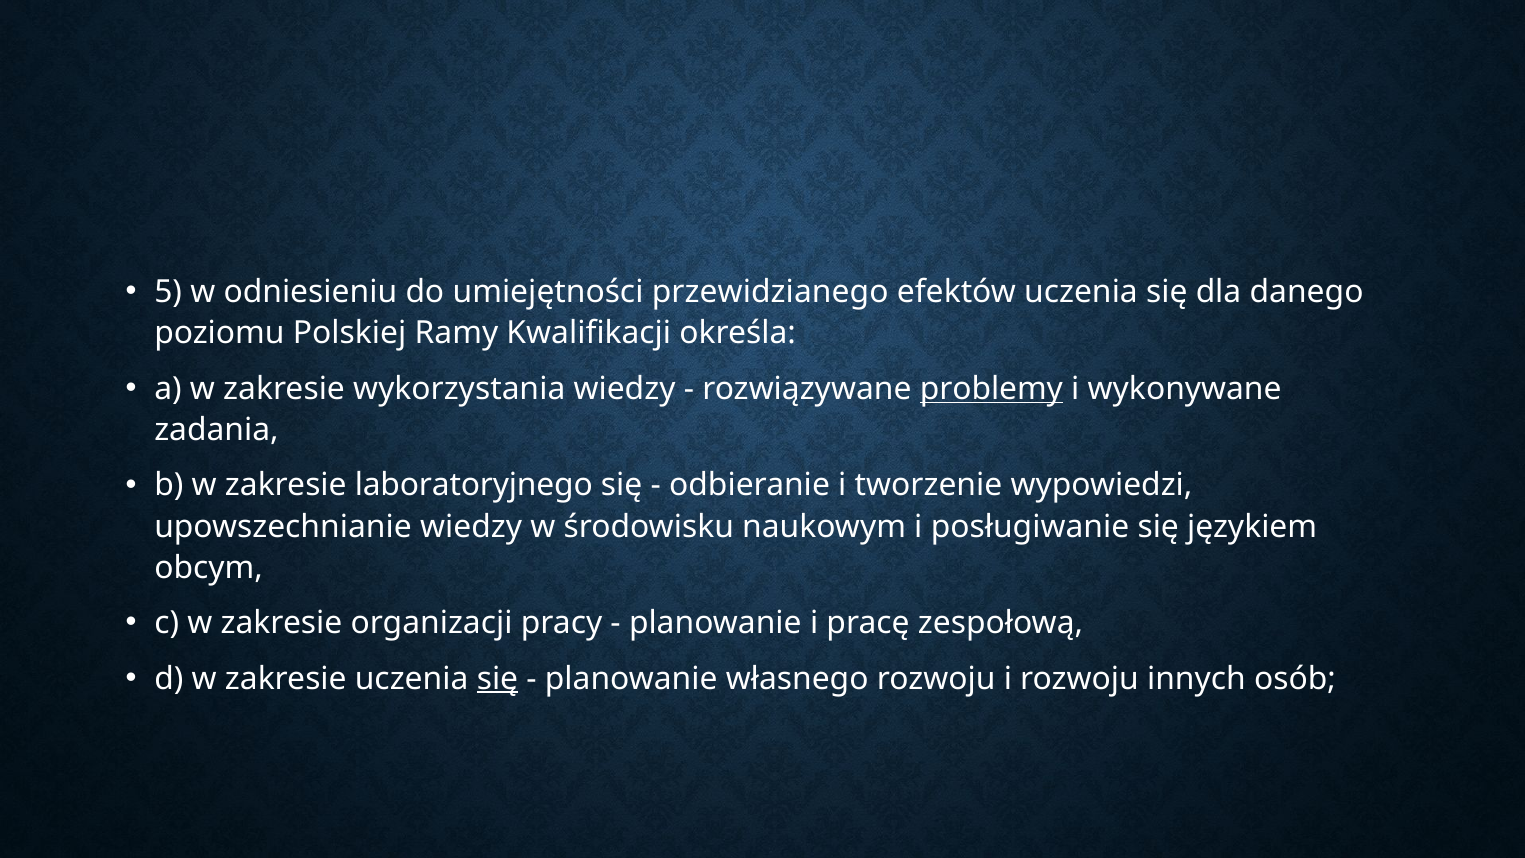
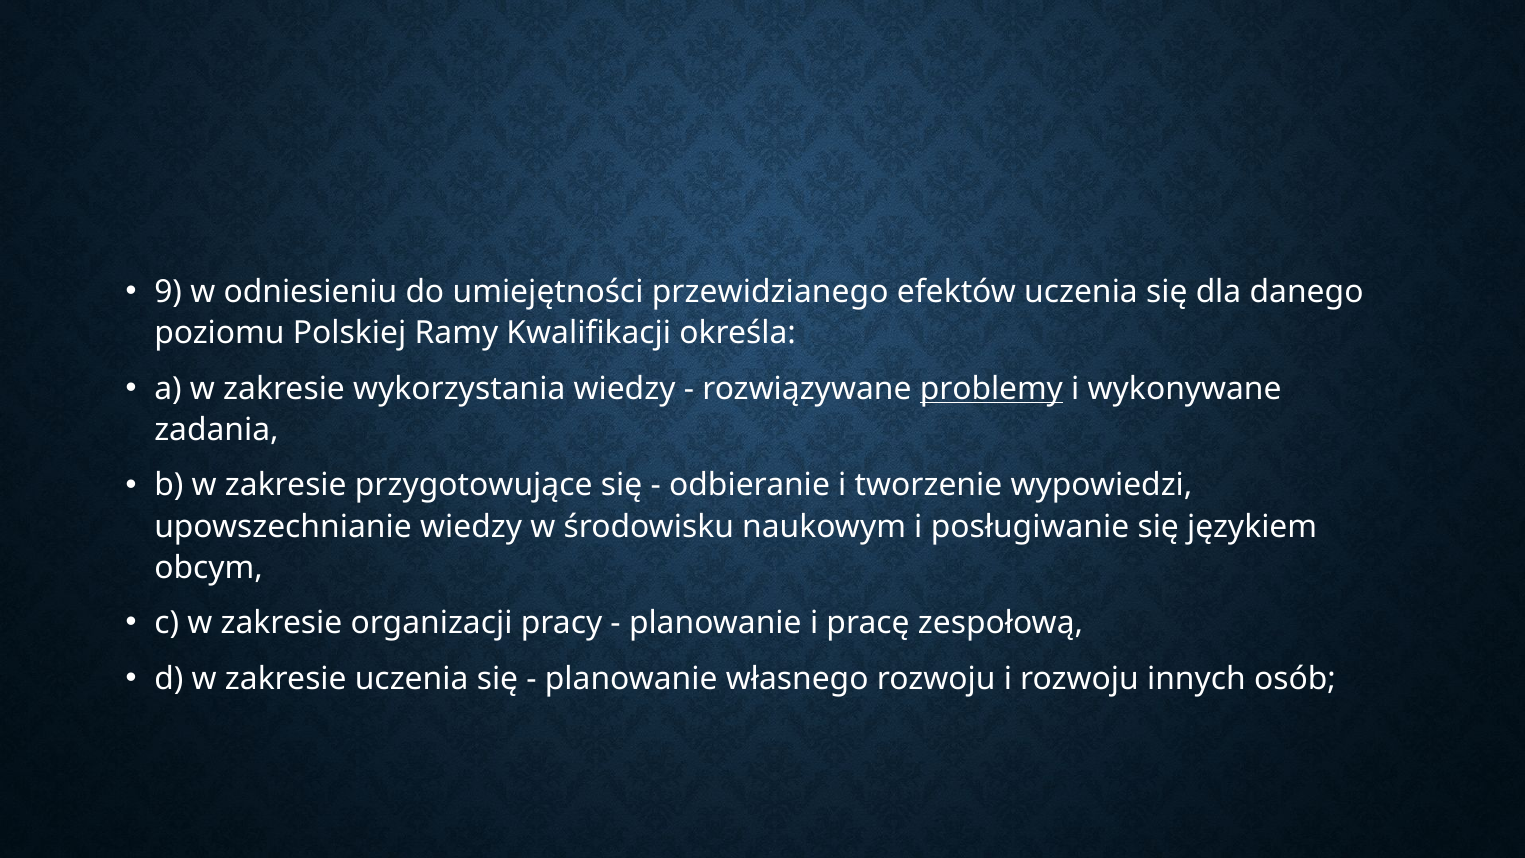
5: 5 -> 9
laboratoryjnego: laboratoryjnego -> przygotowujące
się at (497, 679) underline: present -> none
